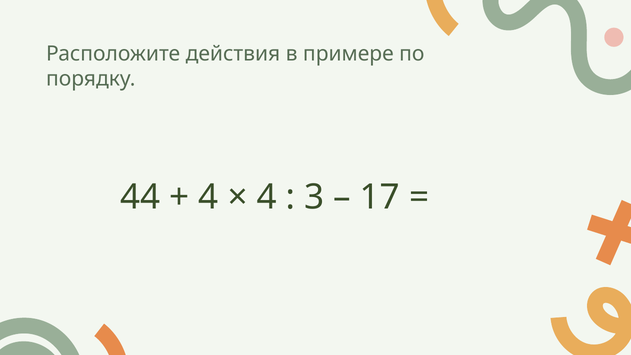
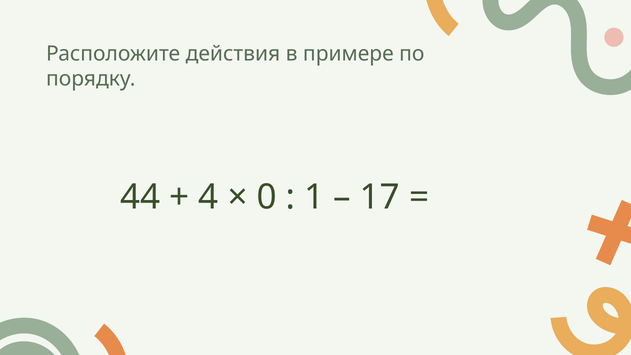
4 at (267, 197): 4 -> 0
3: 3 -> 1
